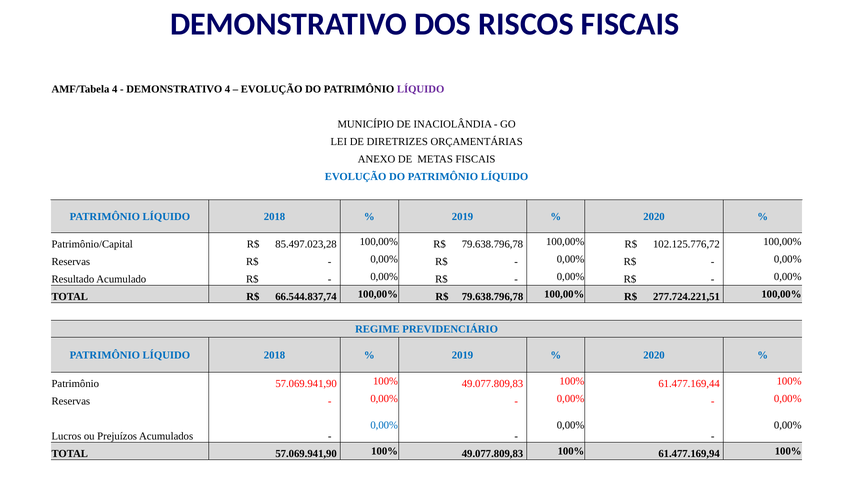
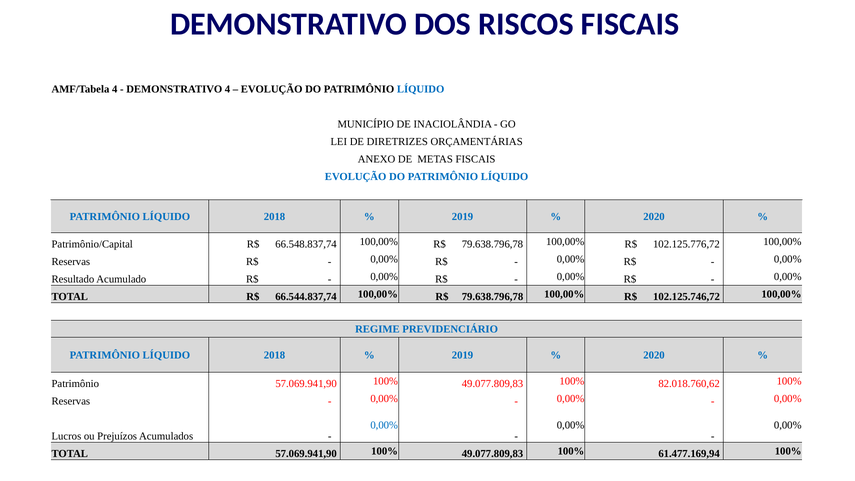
LÍQUIDO at (421, 89) colour: purple -> blue
85.497.023,28: 85.497.023,28 -> 66.548.837,74
277.724.221,51: 277.724.221,51 -> 102.125.746,72
61.477.169,44: 61.477.169,44 -> 82.018.760,62
